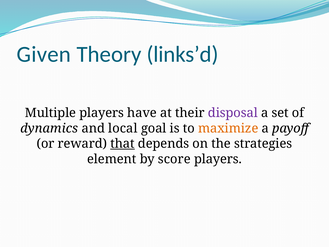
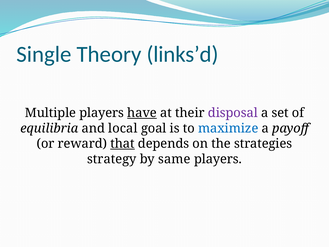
Given: Given -> Single
have underline: none -> present
dynamics: dynamics -> equilibria
maximize colour: orange -> blue
element: element -> strategy
score: score -> same
